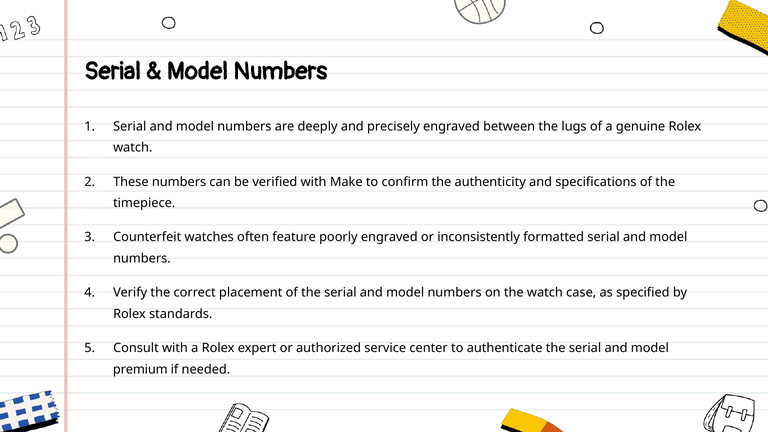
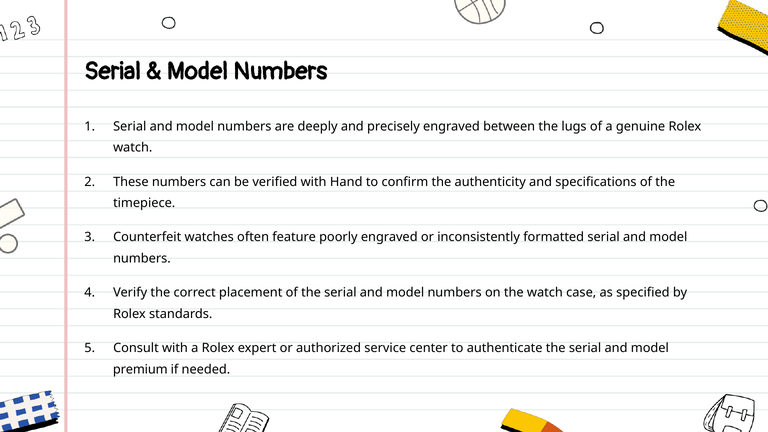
Make: Make -> Hand
